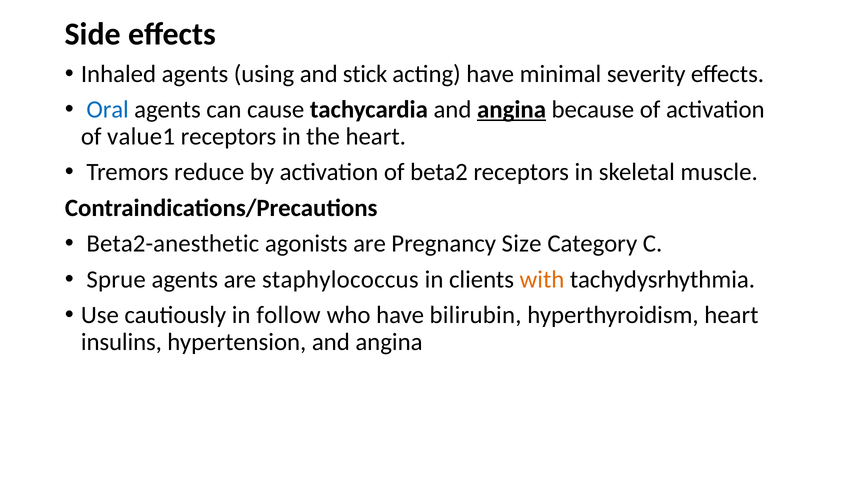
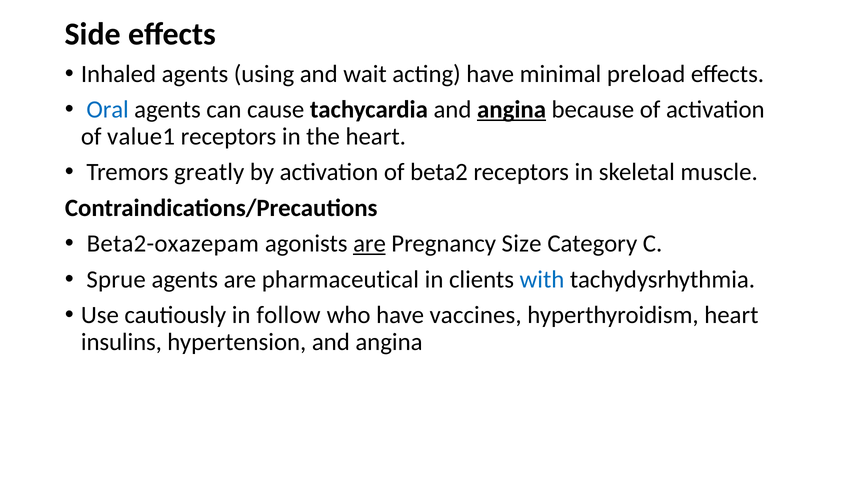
stick: stick -> wait
severity: severity -> preload
reduce: reduce -> greatly
Beta2-anesthetic: Beta2-anesthetic -> Beta2-oxazepam
are at (370, 244) underline: none -> present
staphylococcus: staphylococcus -> pharmaceutical
with colour: orange -> blue
bilirubin: bilirubin -> vaccines
